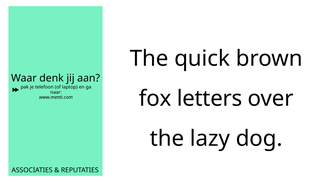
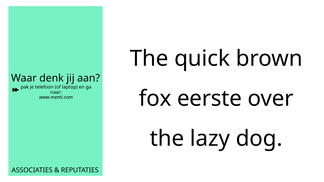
letters: letters -> eerste
